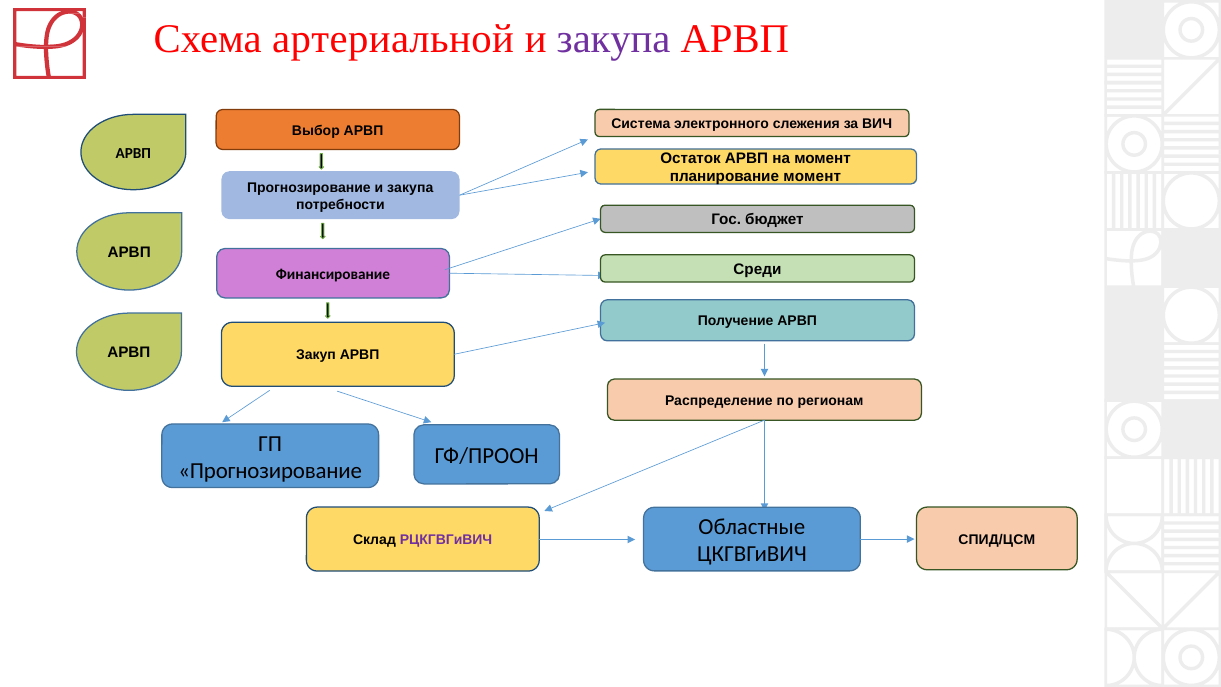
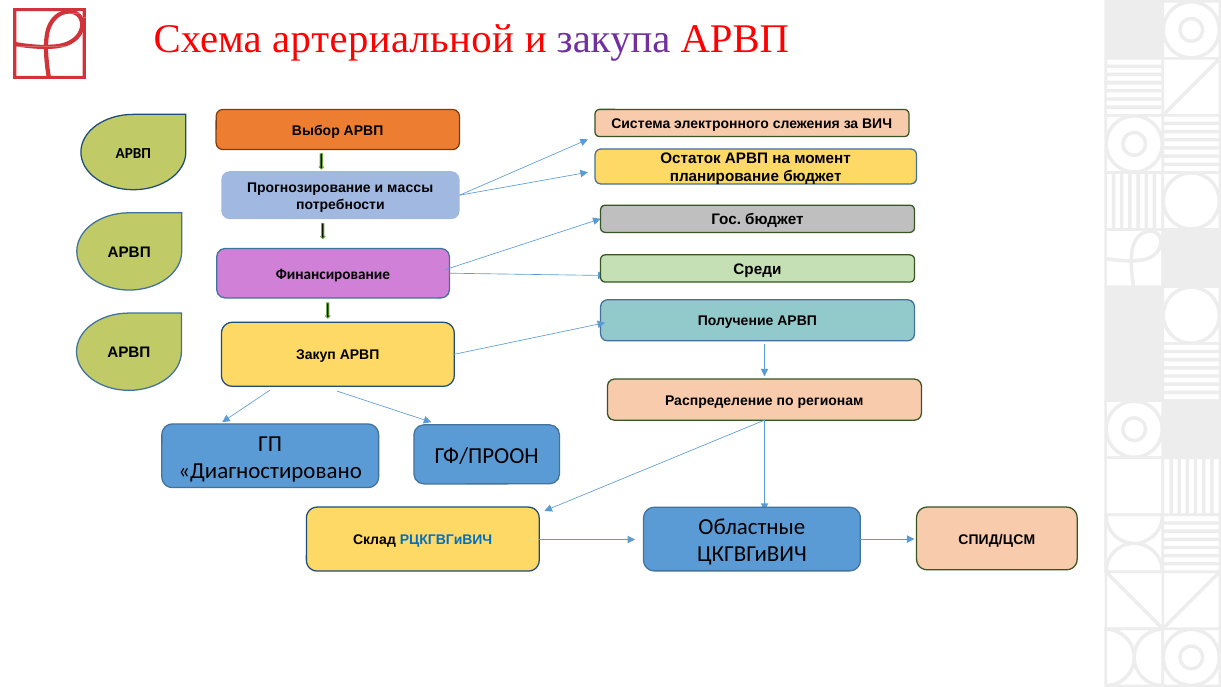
планирование момент: момент -> бюджет
Прогнозирование и закупа: закупа -> массы
Прогнозирование at (270, 471): Прогнозирование -> Диагностировано
РЦКГВГиВИЧ colour: purple -> blue
